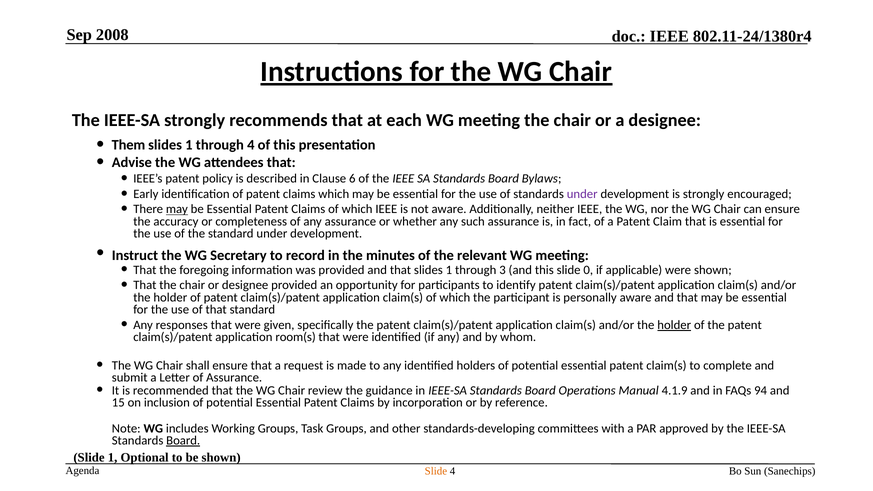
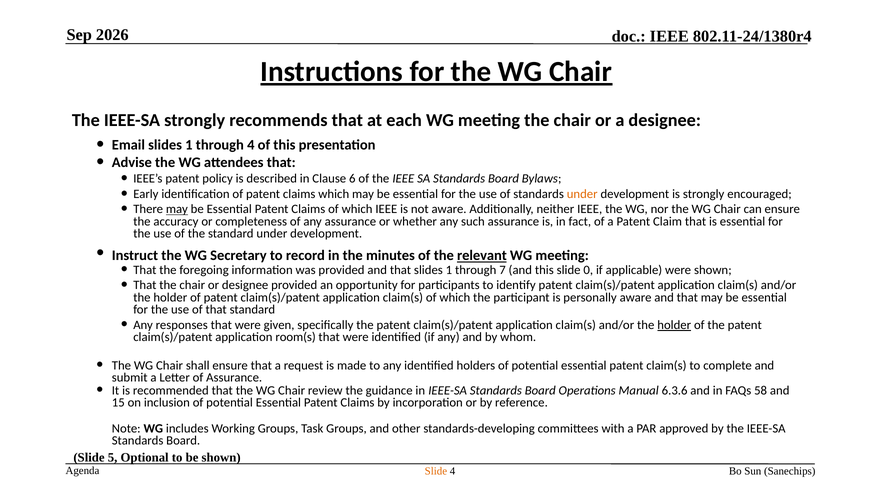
2008: 2008 -> 2026
Them: Them -> Email
under at (582, 194) colour: purple -> orange
relevant underline: none -> present
3: 3 -> 7
4.1.9: 4.1.9 -> 6.3.6
94: 94 -> 58
Board at (183, 441) underline: present -> none
Slide 1: 1 -> 5
